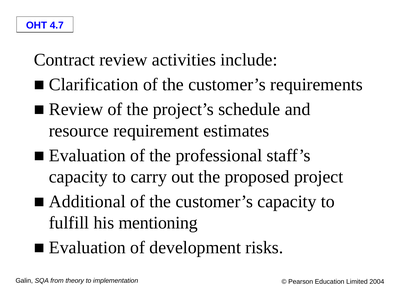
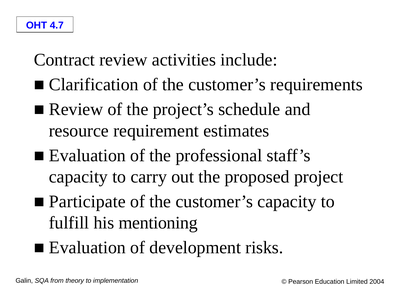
Additional: Additional -> Participate
